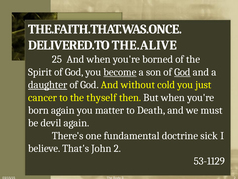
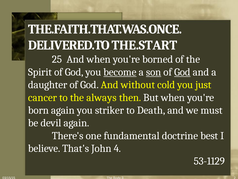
THE.ALIVE: THE.ALIVE -> THE.START
son underline: none -> present
daughter underline: present -> none
thyself: thyself -> always
matter: matter -> striker
sick: sick -> best
John 2: 2 -> 4
